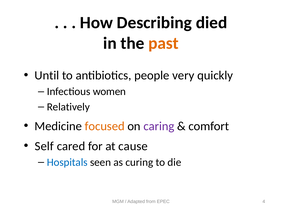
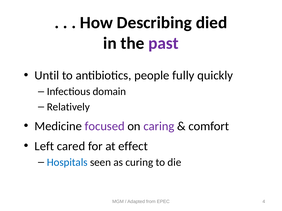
past colour: orange -> purple
very: very -> fully
women: women -> domain
focused colour: orange -> purple
Self: Self -> Left
cause: cause -> effect
